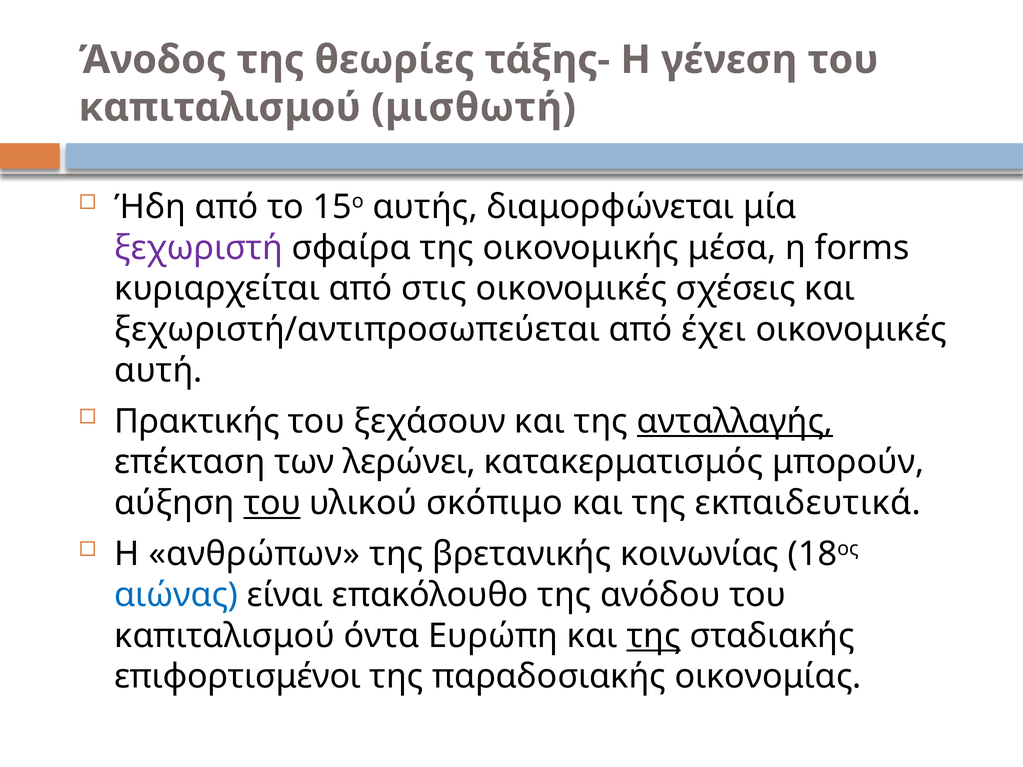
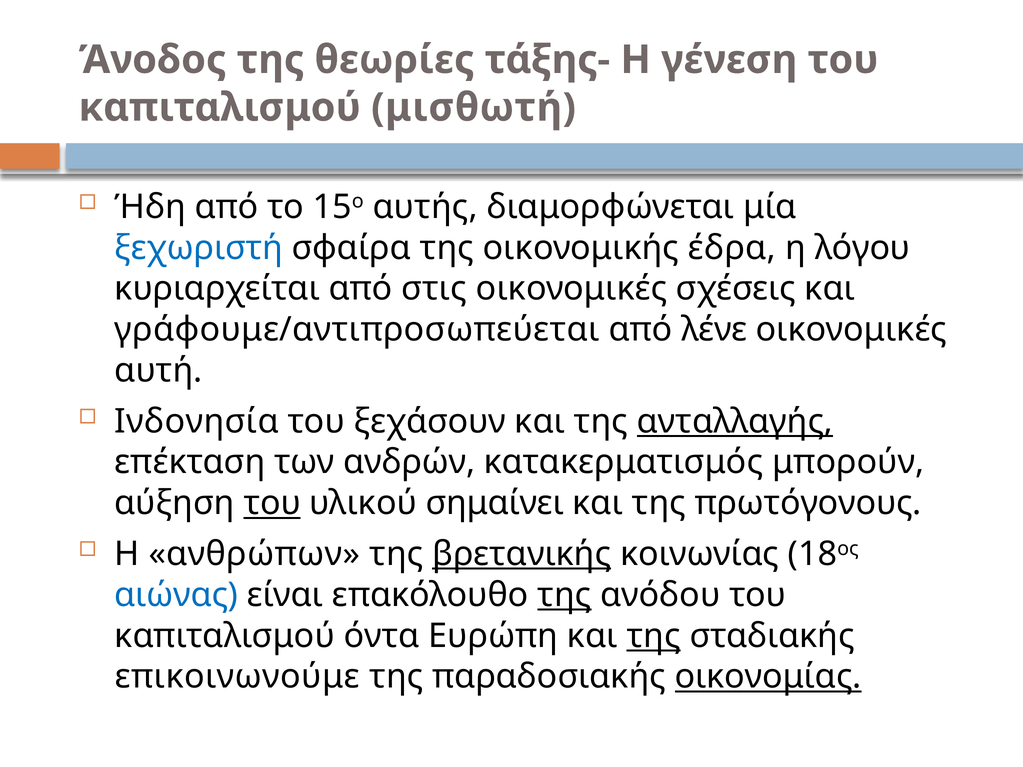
ξεχωριστή colour: purple -> blue
μέσα: μέσα -> έδρα
forms: forms -> λόγου
ξεχωριστή/αντιπροσωπεύεται: ξεχωριστή/αντιπροσωπεύεται -> γράφουμε/αντιπροσωπεύεται
έχει: έχει -> λένε
Πρακτικής: Πρακτικής -> Ινδονησία
λερώνει: λερώνει -> ανδρών
σκόπιμο: σκόπιμο -> σημαίνει
εκπαιδευτικά: εκπαιδευτικά -> πρωτόγονους
βρετανικής underline: none -> present
της at (564, 595) underline: none -> present
επιφορτισμένοι: επιφορτισμένοι -> επικοινωνούμε
οικονομίας underline: none -> present
